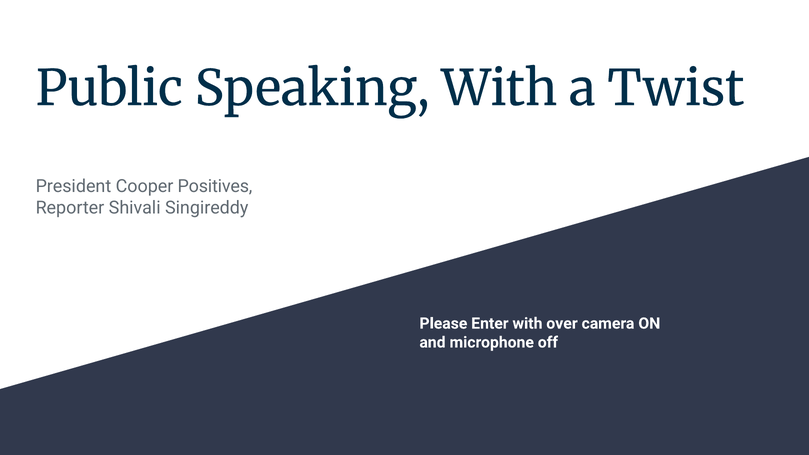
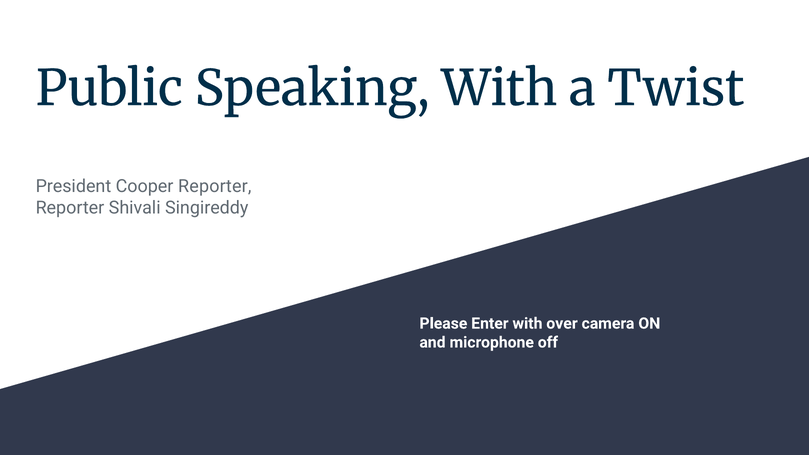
Cooper Positives: Positives -> Reporter
